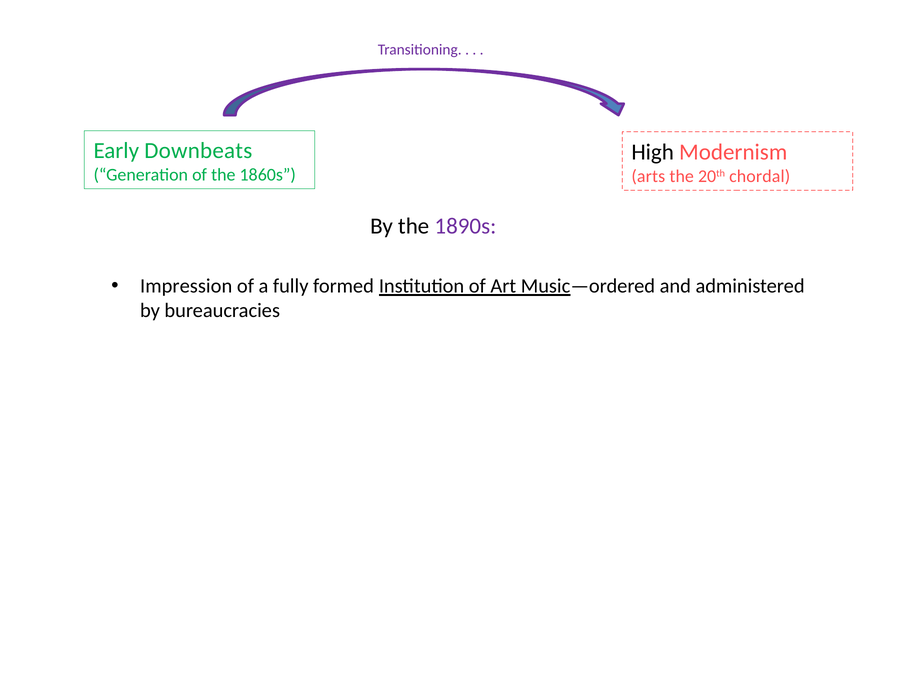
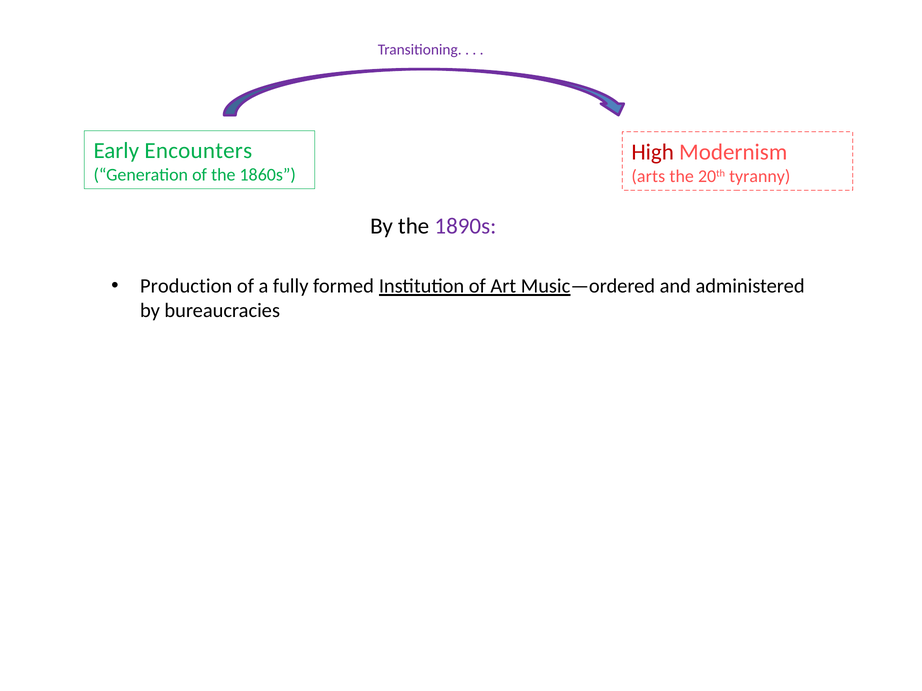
Downbeats: Downbeats -> Encounters
High colour: black -> red
chordal: chordal -> tyranny
Impression: Impression -> Production
